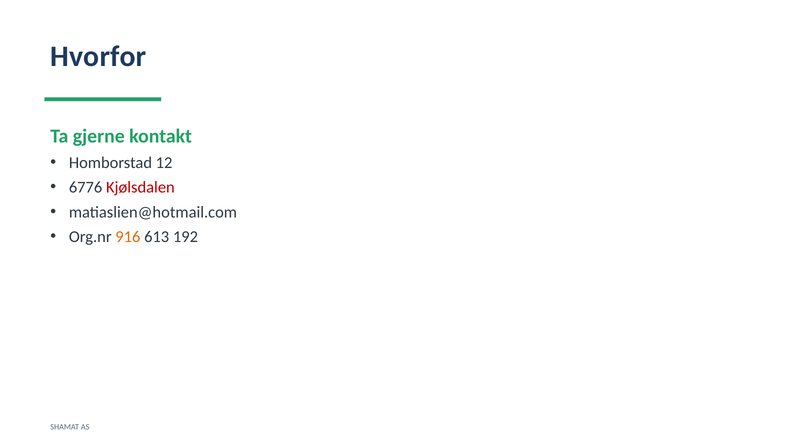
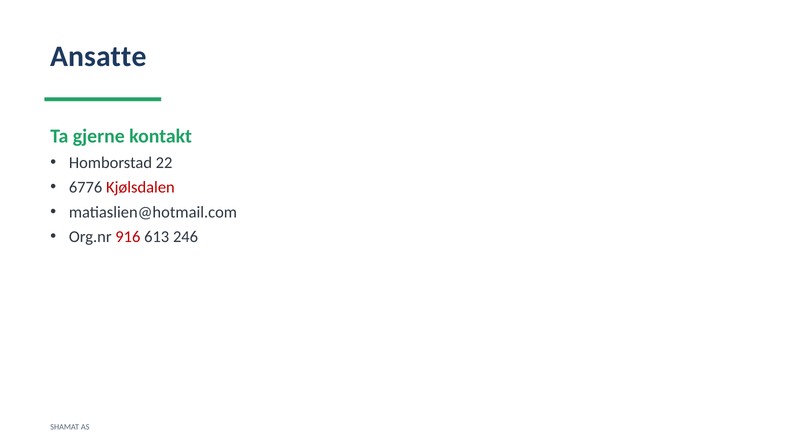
Hvorfor: Hvorfor -> Ansatte
12: 12 -> 22
916 colour: orange -> red
192: 192 -> 246
